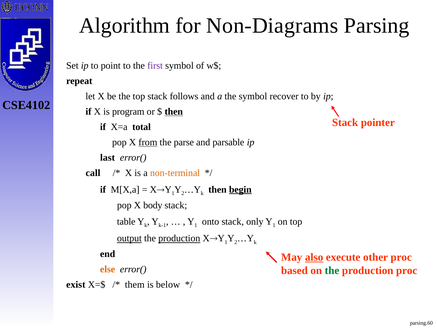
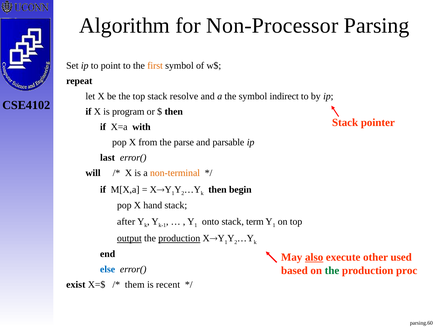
Non-Diagrams: Non-Diagrams -> Non-Processor
first colour: purple -> orange
follows: follows -> resolve
recover: recover -> indirect
then at (174, 112) underline: present -> none
total: total -> with
from underline: present -> none
call: call -> will
begin underline: present -> none
body: body -> hand
table: table -> after
only: only -> term
other proc: proc -> used
else colour: orange -> blue
below: below -> recent
